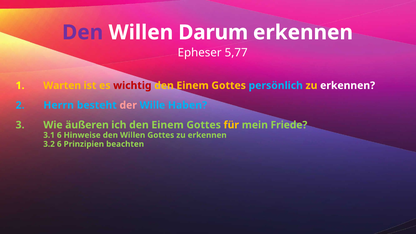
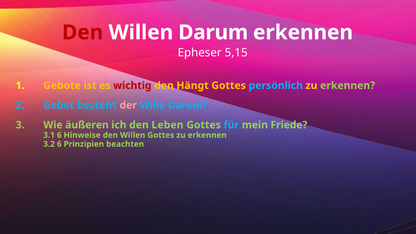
Den at (83, 32) colour: purple -> red
5,77: 5,77 -> 5,15
Warten: Warten -> Gebote
Einem at (193, 86): Einem -> Hängt
erkennen at (348, 86) colour: white -> light green
Herrn: Herrn -> Gebet
Wille Haben: Haben -> Darum
ich den Einem: Einem -> Leben
für colour: yellow -> light blue
